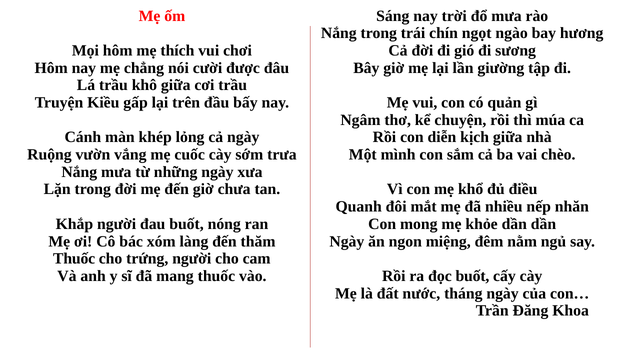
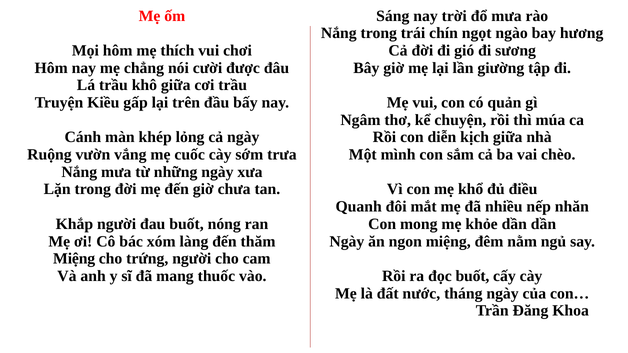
Thuốc at (74, 259): Thuốc -> Miệng
